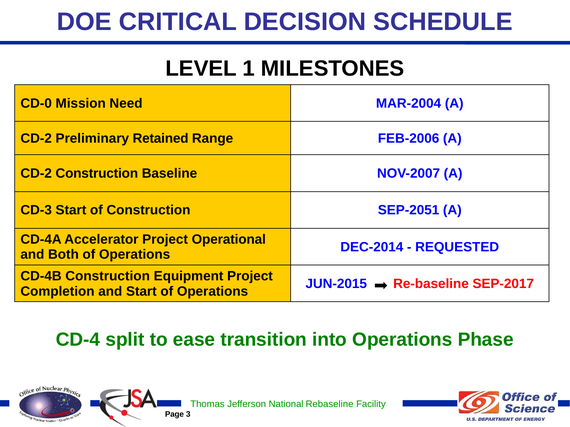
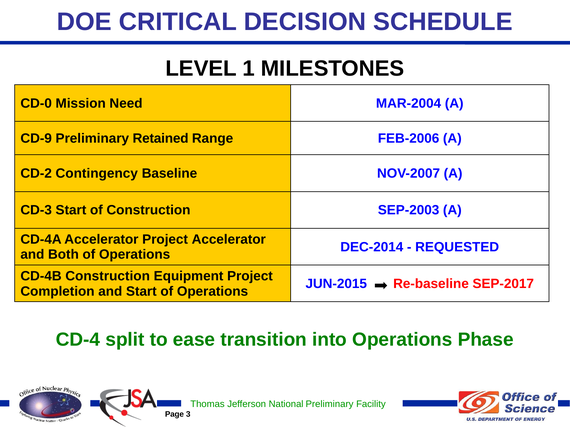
CD-2 at (36, 138): CD-2 -> CD-9
CD-2 Construction: Construction -> Contingency
SEP-2051: SEP-2051 -> SEP-2003
Project Operational: Operational -> Accelerator
Rebaseline at (330, 404): Rebaseline -> Preliminary
